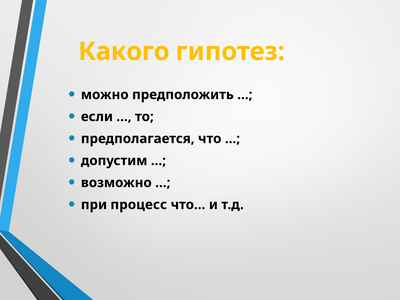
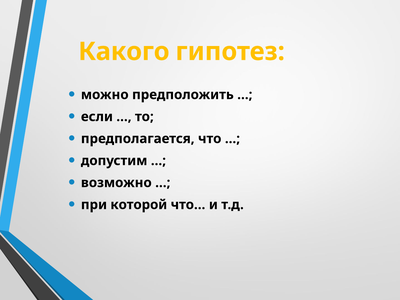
процесс: процесс -> которой
